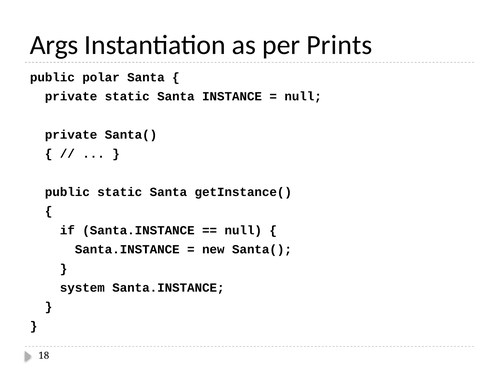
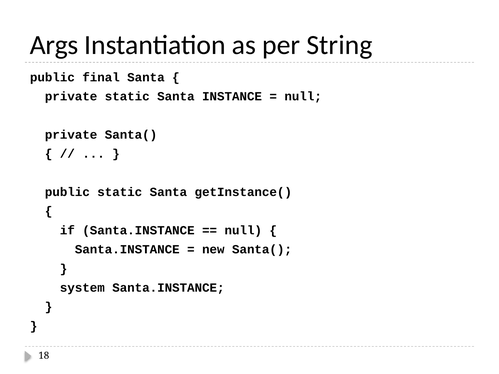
Prints: Prints -> String
polar: polar -> final
